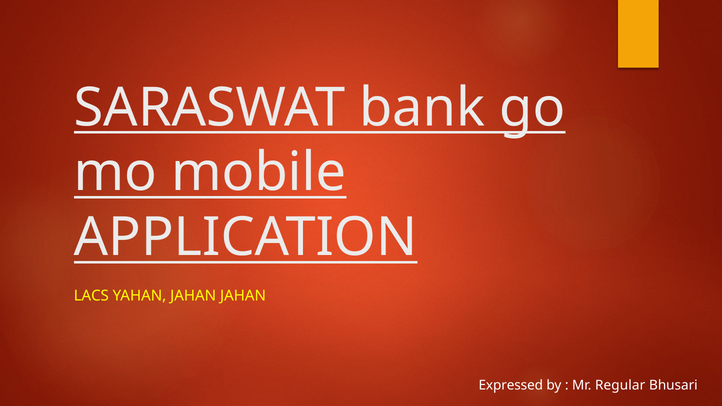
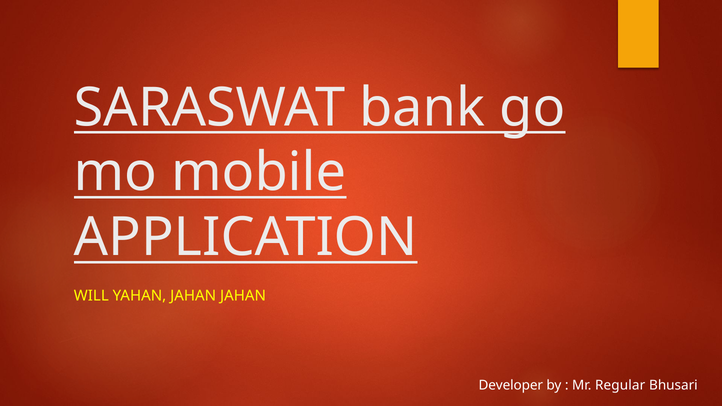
LACS: LACS -> WILL
Expressed: Expressed -> Developer
